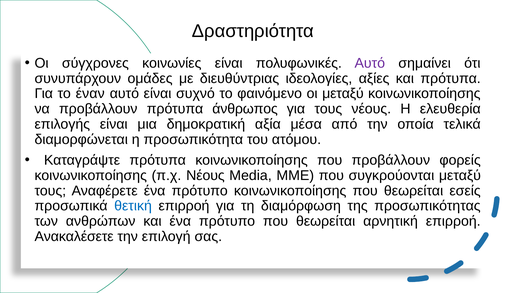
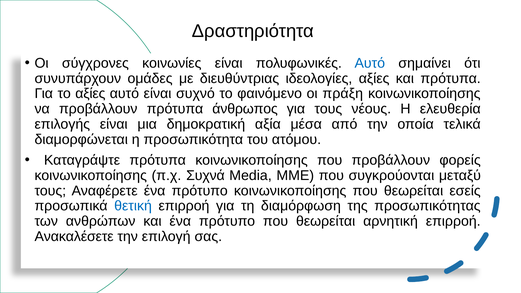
Αυτό at (370, 63) colour: purple -> blue
το έναν: έναν -> αξίες
οι μεταξύ: μεταξύ -> πράξη
π.χ Νέους: Νέους -> Συχνά
